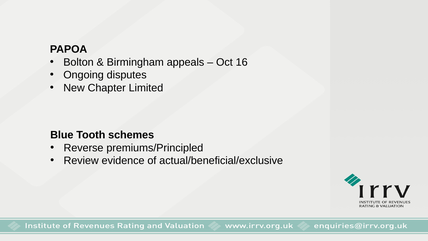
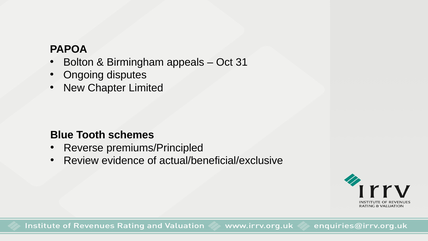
16: 16 -> 31
